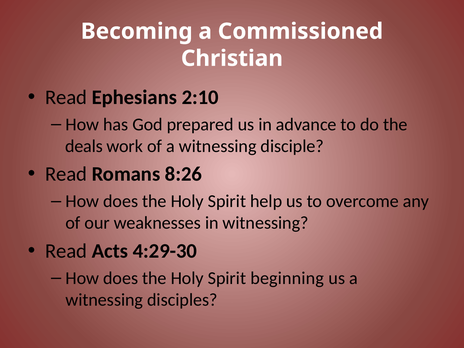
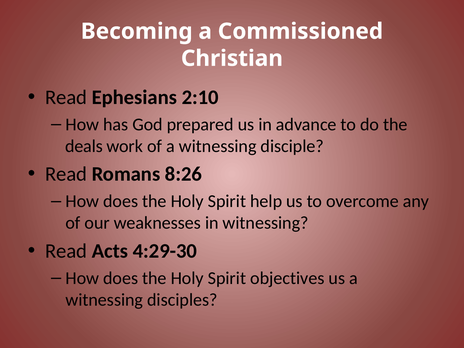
beginning: beginning -> objectives
